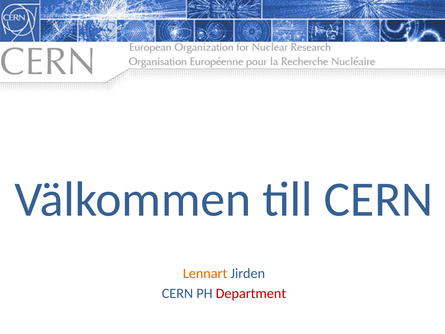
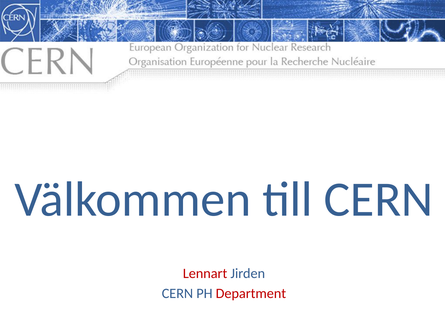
Lennart colour: orange -> red
